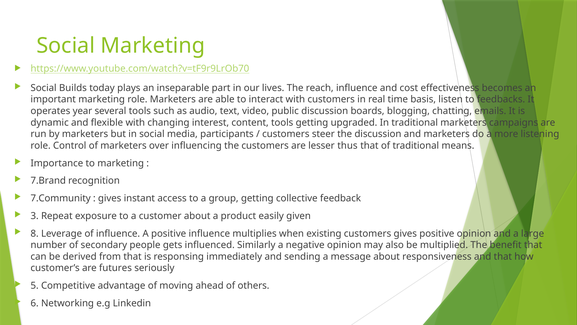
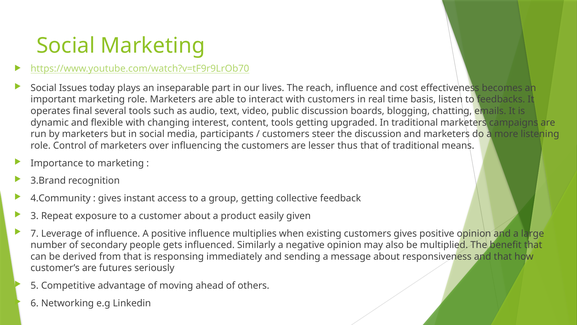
Builds: Builds -> Issues
year: year -> final
7.Brand: 7.Brand -> 3.Brand
7.Community: 7.Community -> 4.Community
8: 8 -> 7
